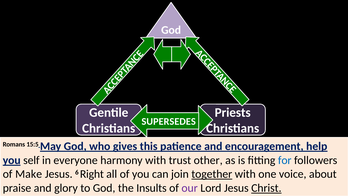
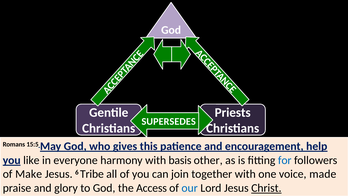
self: self -> like
trust: trust -> basis
Right: Right -> Tribe
together underline: present -> none
about: about -> made
Insults: Insults -> Access
our colour: purple -> blue
